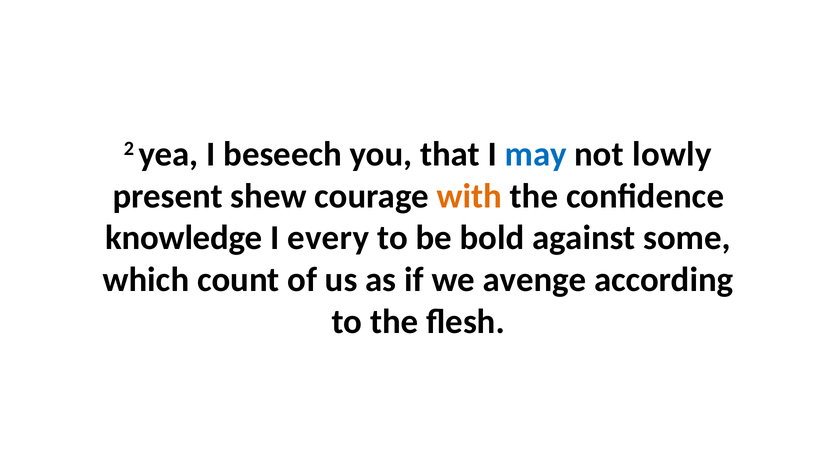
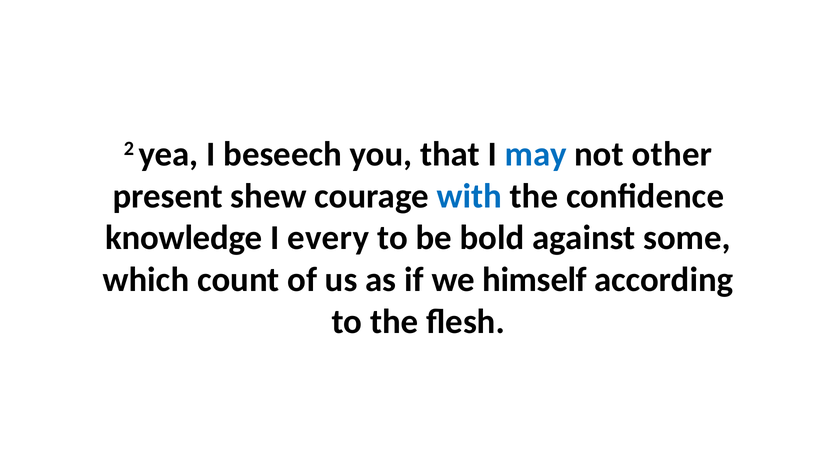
lowly: lowly -> other
with colour: orange -> blue
avenge: avenge -> himself
